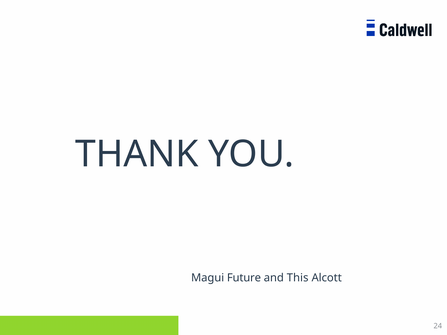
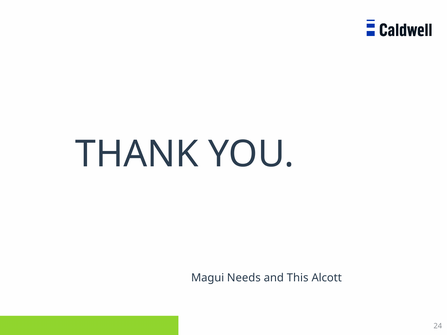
Future: Future -> Needs
